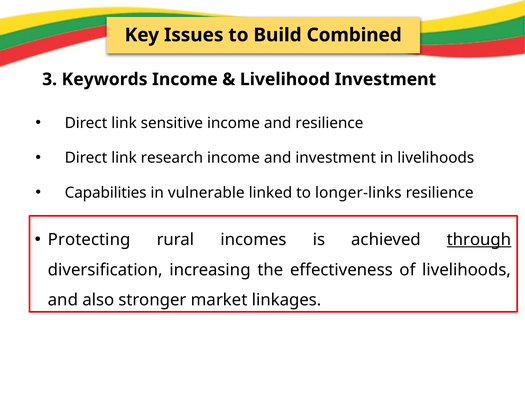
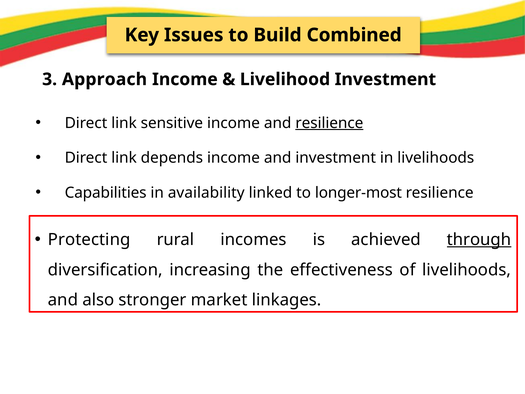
Keywords: Keywords -> Approach
resilience at (329, 123) underline: none -> present
research: research -> depends
vulnerable: vulnerable -> availability
longer-links: longer-links -> longer-most
